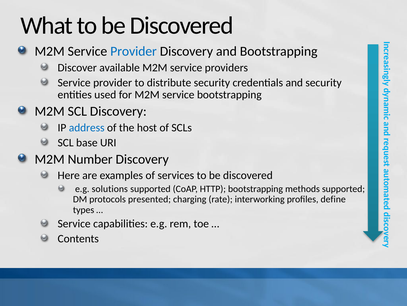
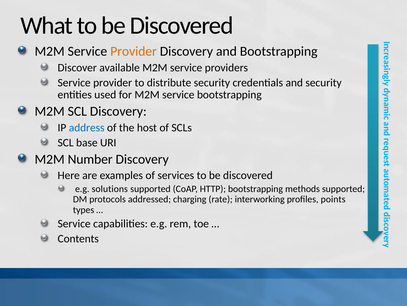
Provider at (134, 51) colour: blue -> orange
presented: presented -> addressed
define: define -> points
